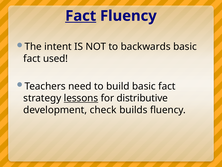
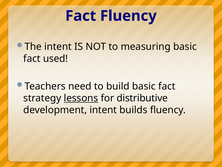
Fact at (81, 16) underline: present -> none
backwards: backwards -> measuring
development check: check -> intent
